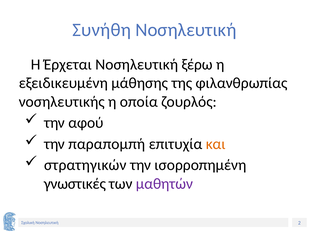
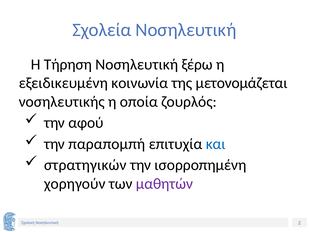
Συνήθη: Συνήθη -> Σχολεία
Έρχεται: Έρχεται -> Τήρηση
μάθησης: μάθησης -> κοινωνία
φιλανθρωπίας: φιλανθρωπίας -> μετονομάζεται
και colour: orange -> blue
γνωστικές: γνωστικές -> χορηγούν
